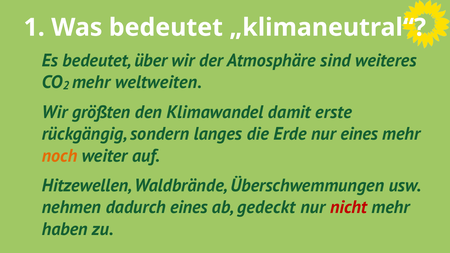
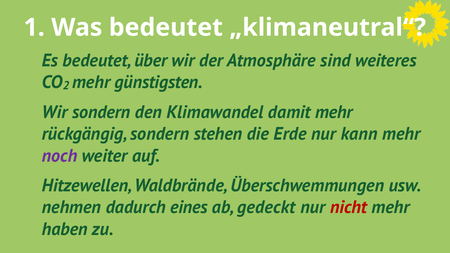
weltweiten: weltweiten -> günstigsten
Wir größten: größten -> sondern
damit erste: erste -> mehr
langes: langes -> stehen
nur eines: eines -> kann
noch colour: orange -> purple
